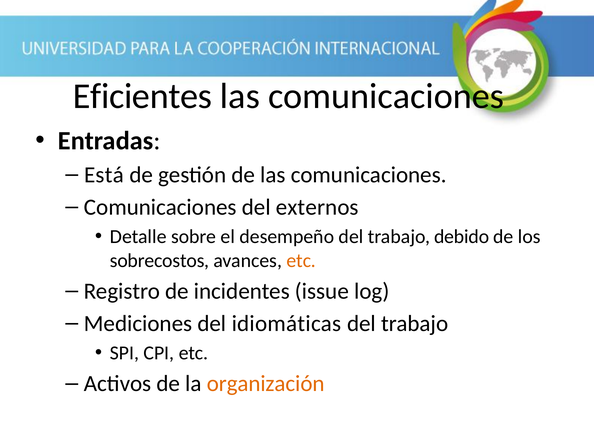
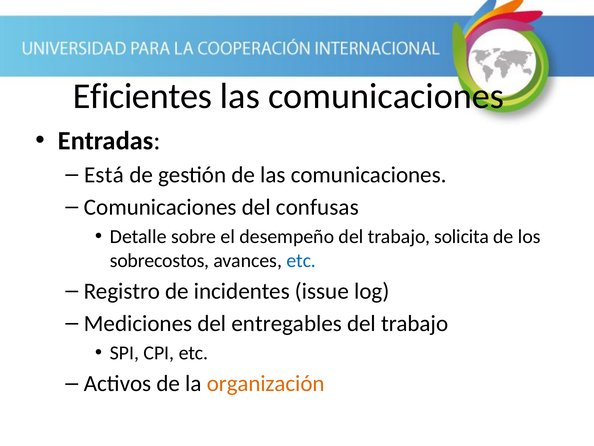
externos: externos -> confusas
debido: debido -> solicita
etc at (301, 260) colour: orange -> blue
idiomáticas: idiomáticas -> entregables
